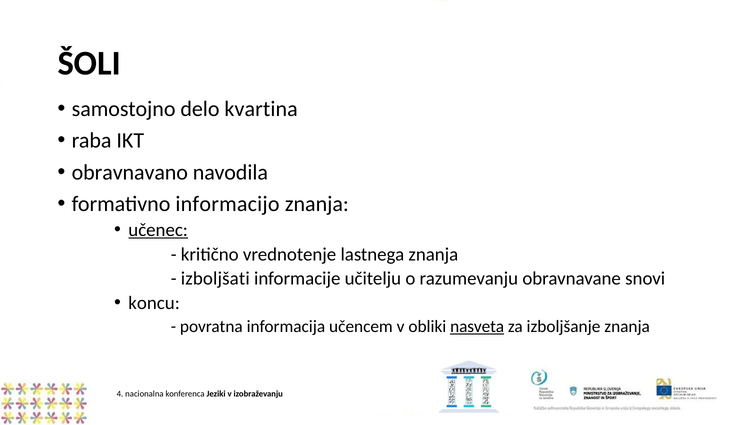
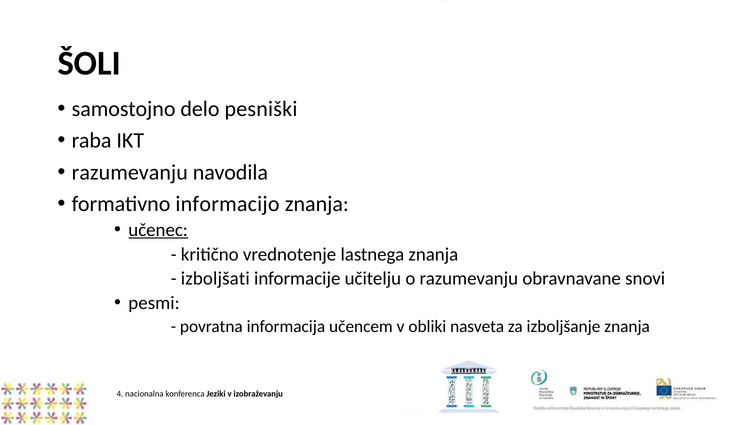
kvartina: kvartina -> pesniški
obravnavano at (130, 172): obravnavano -> razumevanju
koncu: koncu -> pesmi
nasveta underline: present -> none
